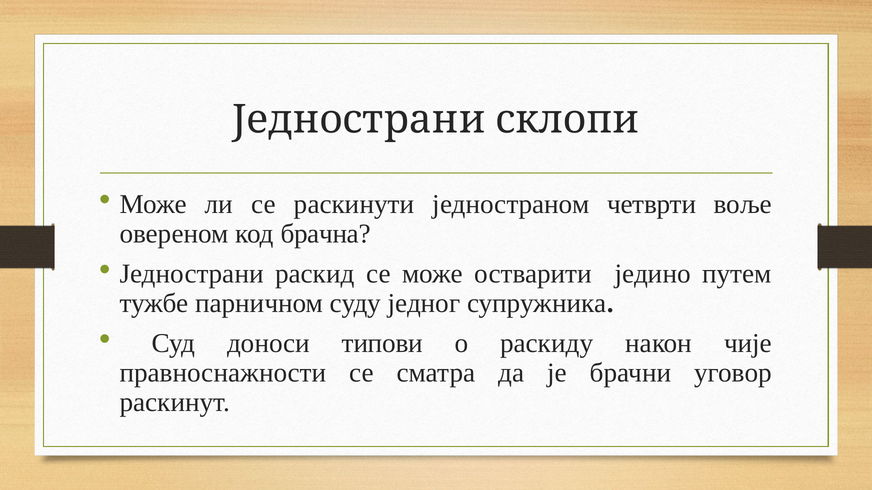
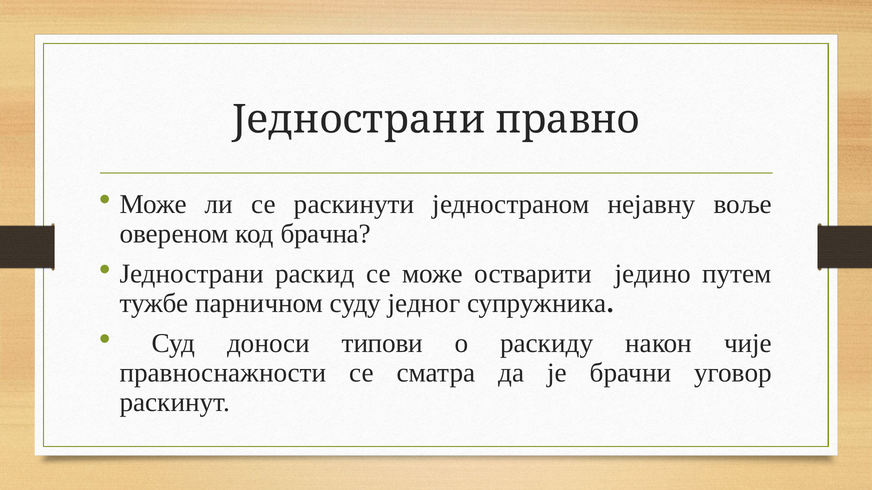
склопи: склопи -> правно
четврти: четврти -> нејавну
